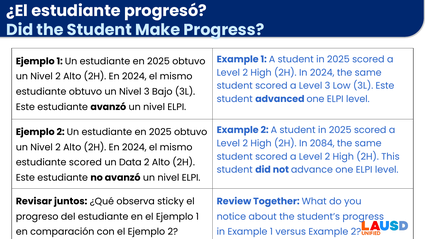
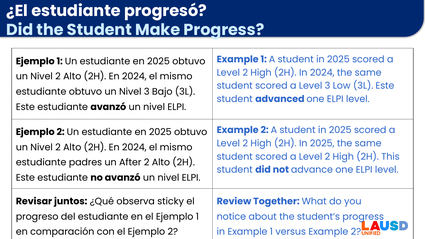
2H In 2084: 2084 -> 2025
estudiante scored: scored -> padres
Data: Data -> After
